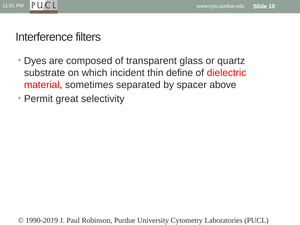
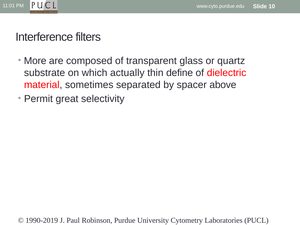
Dyes: Dyes -> More
incident: incident -> actually
